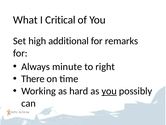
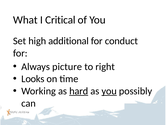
remarks: remarks -> conduct
minute: minute -> picture
There: There -> Looks
hard underline: none -> present
